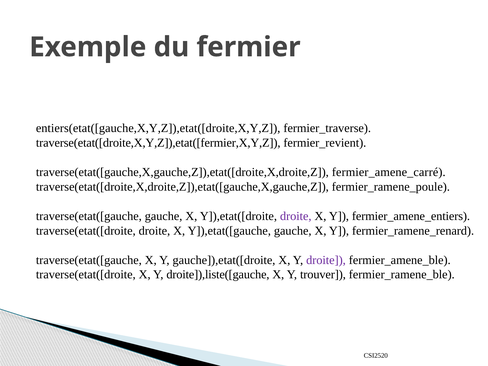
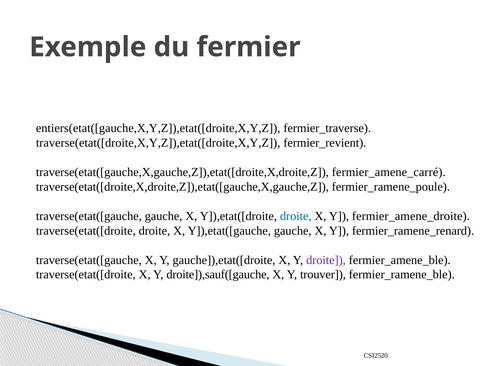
traverse(etat([droite,X,Y,Z]),etat([fermier,X,Y,Z: traverse(etat([droite,X,Y,Z]),etat([fermier,X,Y,Z -> traverse(etat([droite,X,Y,Z]),etat([droite,X,Y,Z
droite at (296, 216) colour: purple -> blue
fermier_amene_entiers: fermier_amene_entiers -> fermier_amene_droite
droite]),liste([gauche: droite]),liste([gauche -> droite]),sauf([gauche
